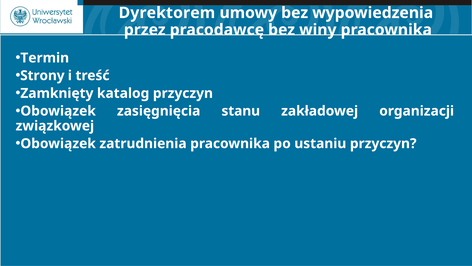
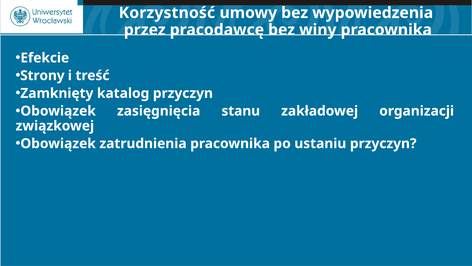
Dyrektorem: Dyrektorem -> Korzystność
Termin: Termin -> Efekcie
